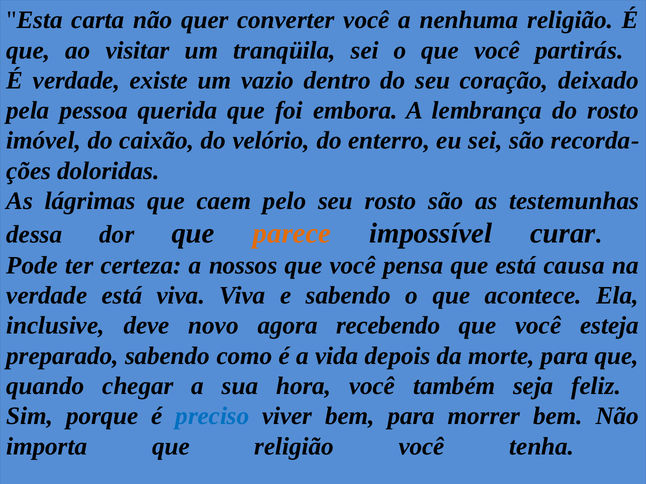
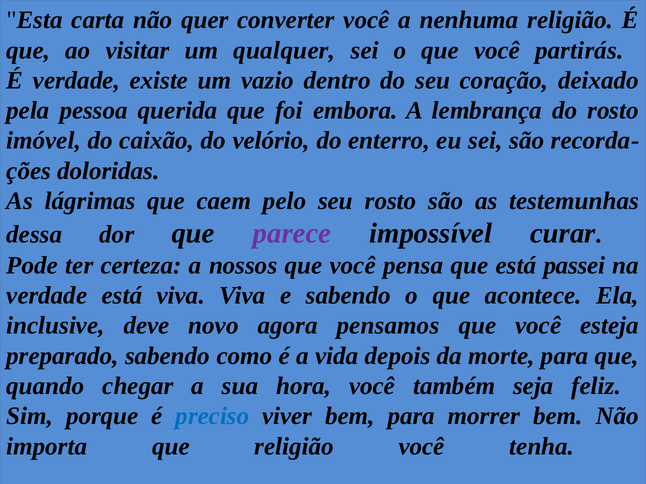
tranqüila: tranqüila -> qualquer
parece colour: orange -> purple
causa: causa -> passei
recebendo: recebendo -> pensamos
